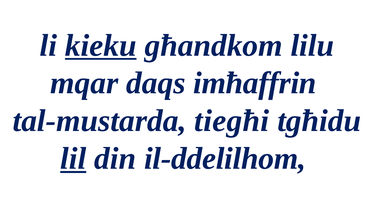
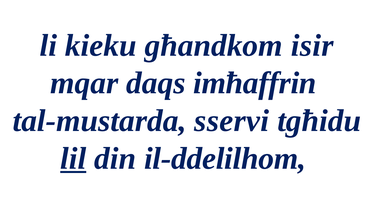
kieku underline: present -> none
lilu: lilu -> isir
tiegħi: tiegħi -> sservi
